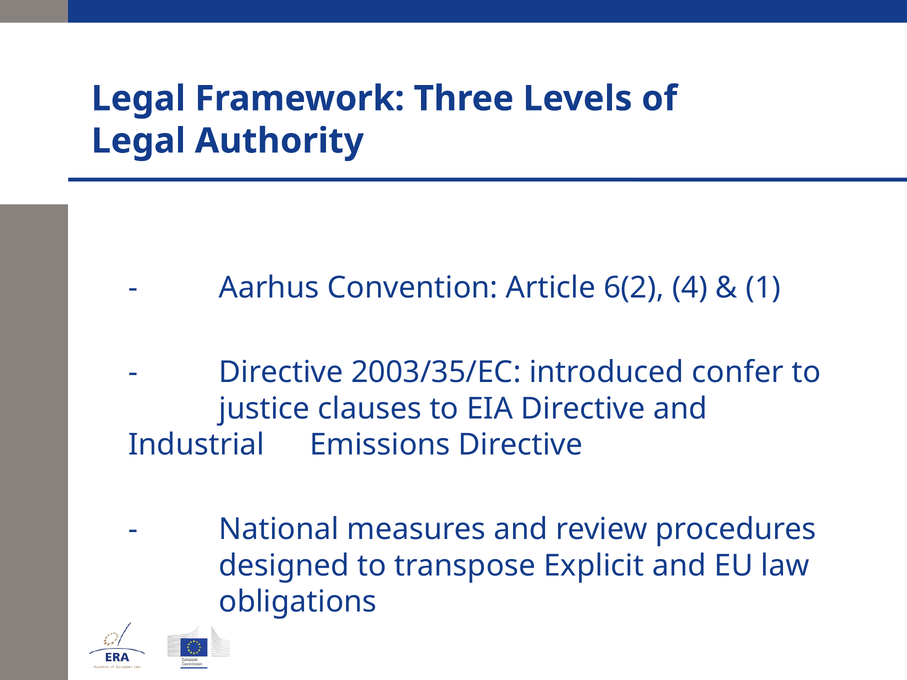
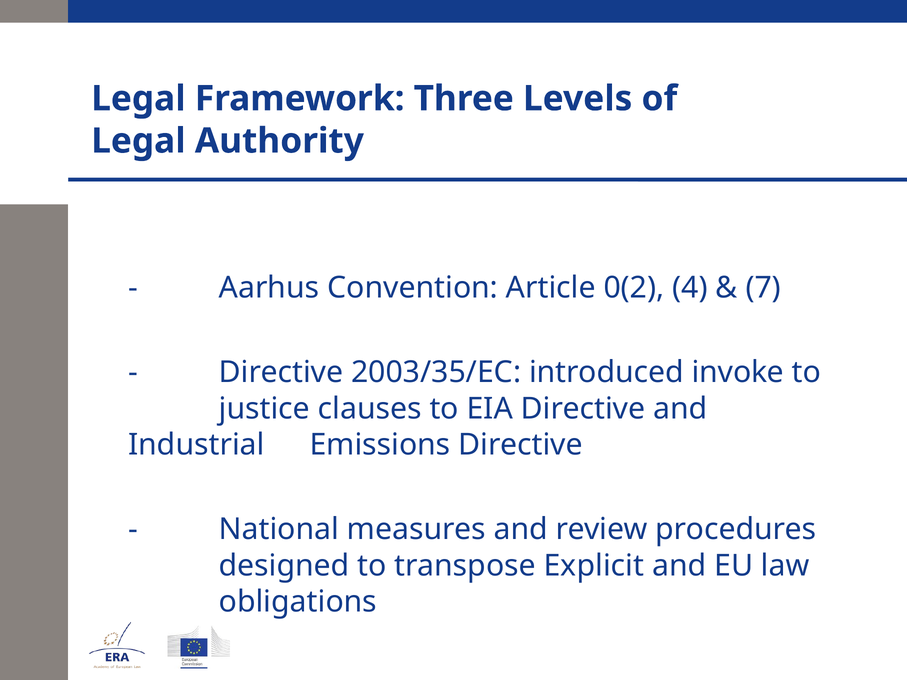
6(2: 6(2 -> 0(2
1: 1 -> 7
confer: confer -> invoke
